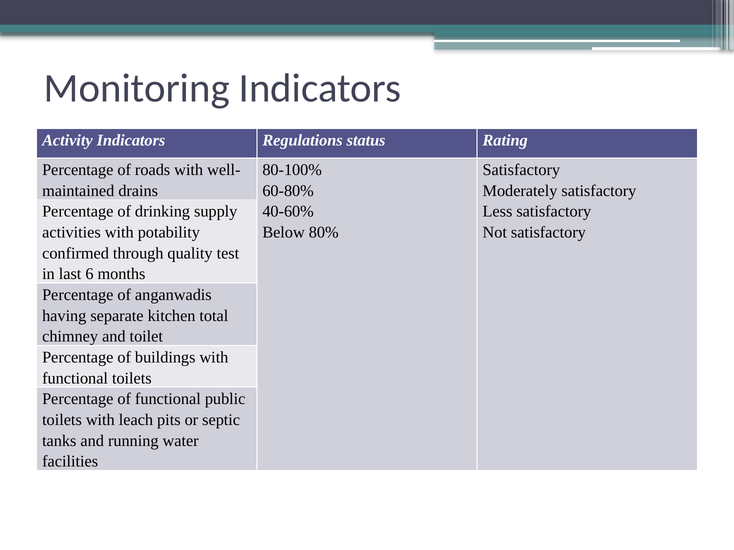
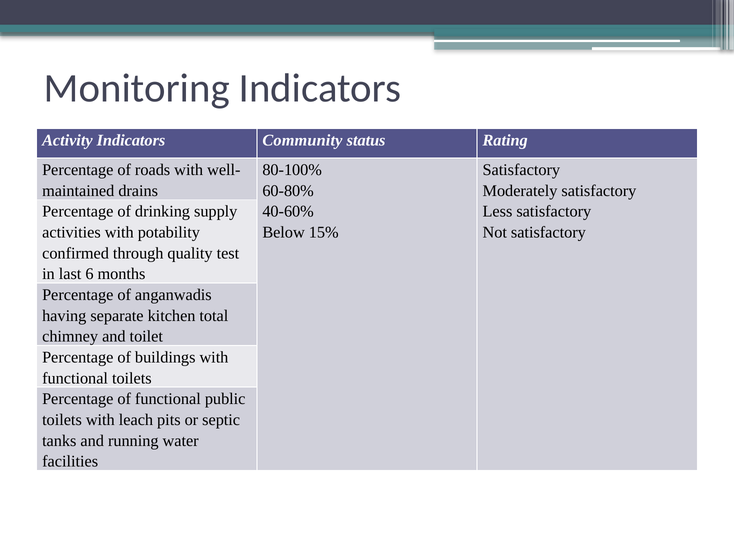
Regulations: Regulations -> Community
80%: 80% -> 15%
